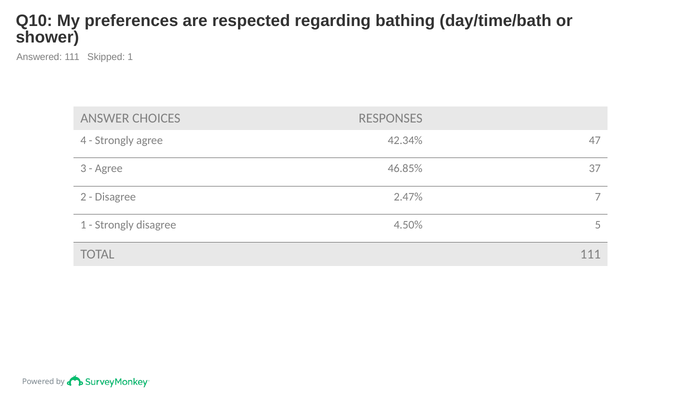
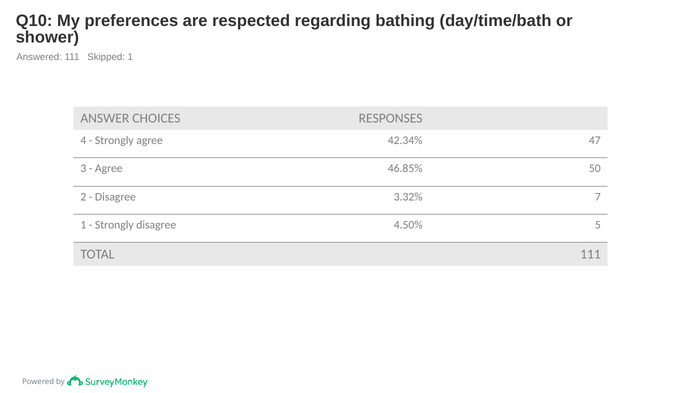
37: 37 -> 50
2.47%: 2.47% -> 3.32%
